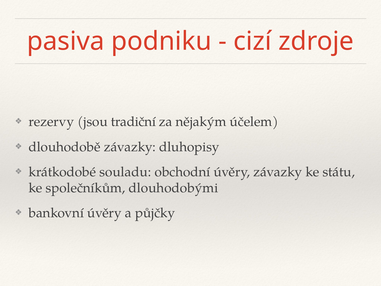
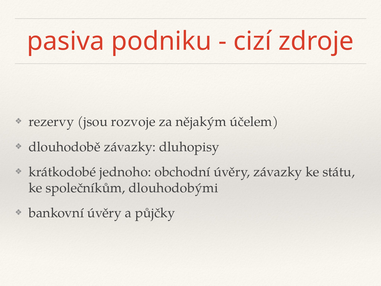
tradiční: tradiční -> rozvoje
souladu: souladu -> jednoho
